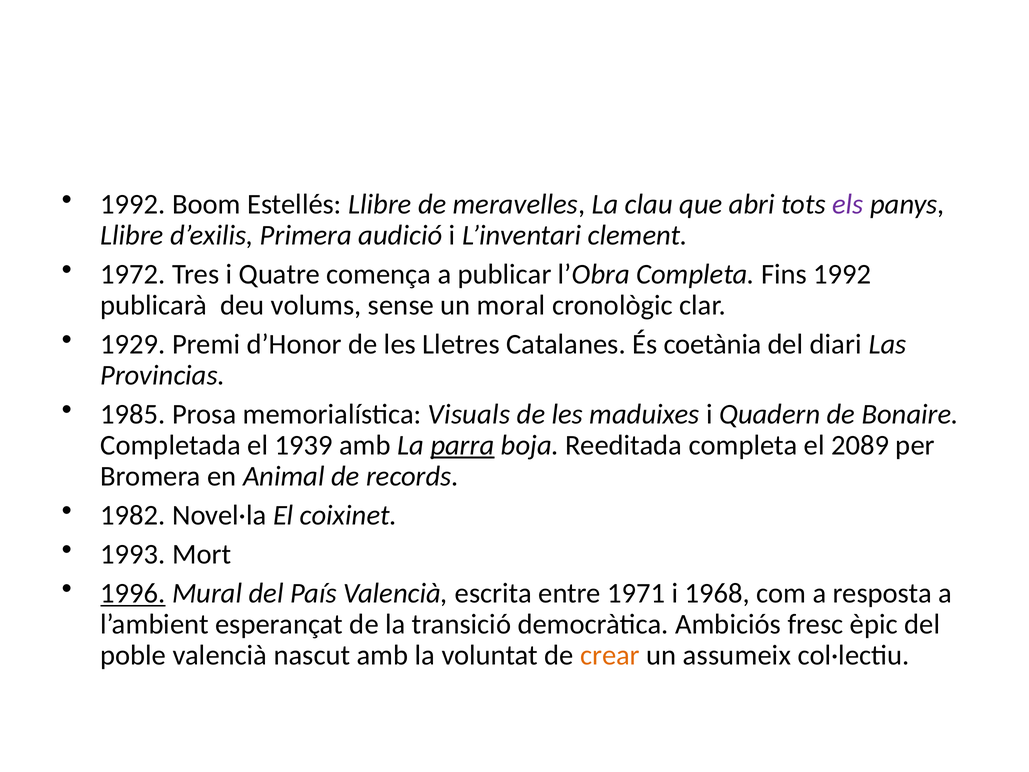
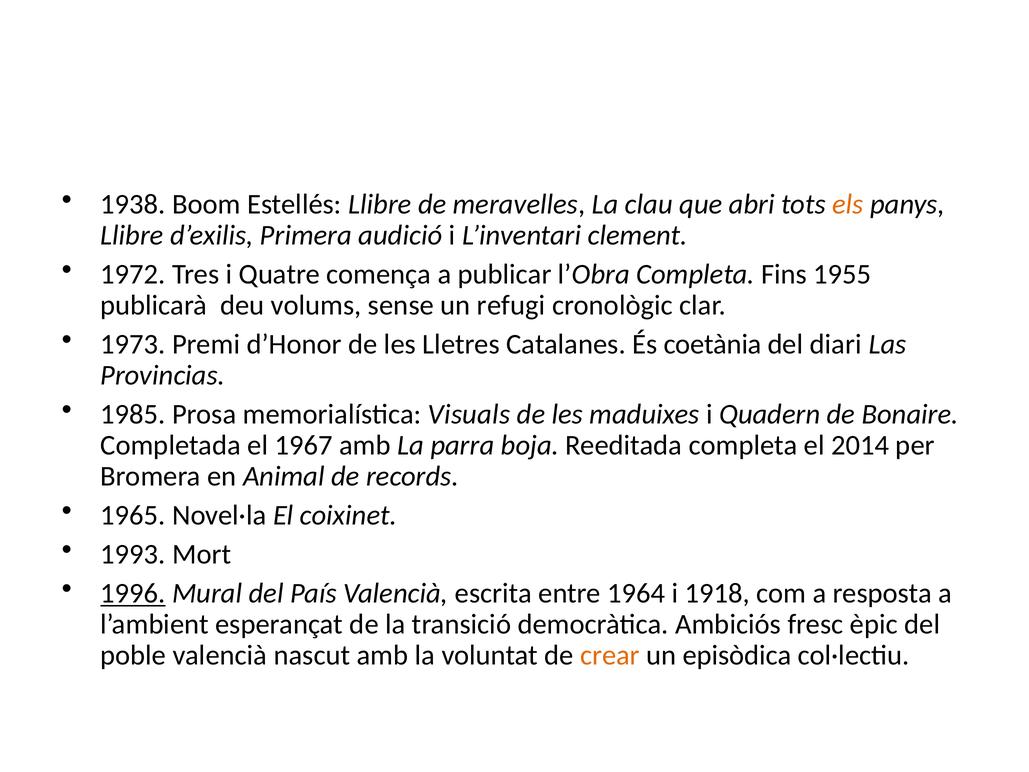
1992 at (133, 204): 1992 -> 1938
els colour: purple -> orange
Fins 1992: 1992 -> 1955
moral: moral -> refugi
1929: 1929 -> 1973
1939: 1939 -> 1967
parra underline: present -> none
2089: 2089 -> 2014
1982: 1982 -> 1965
1971: 1971 -> 1964
1968: 1968 -> 1918
assumeix: assumeix -> episòdica
